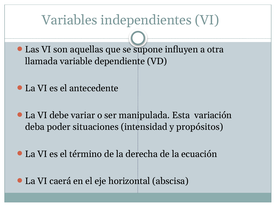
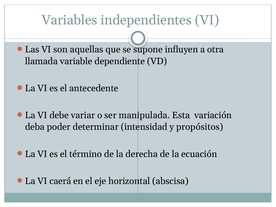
situaciones: situaciones -> determinar
